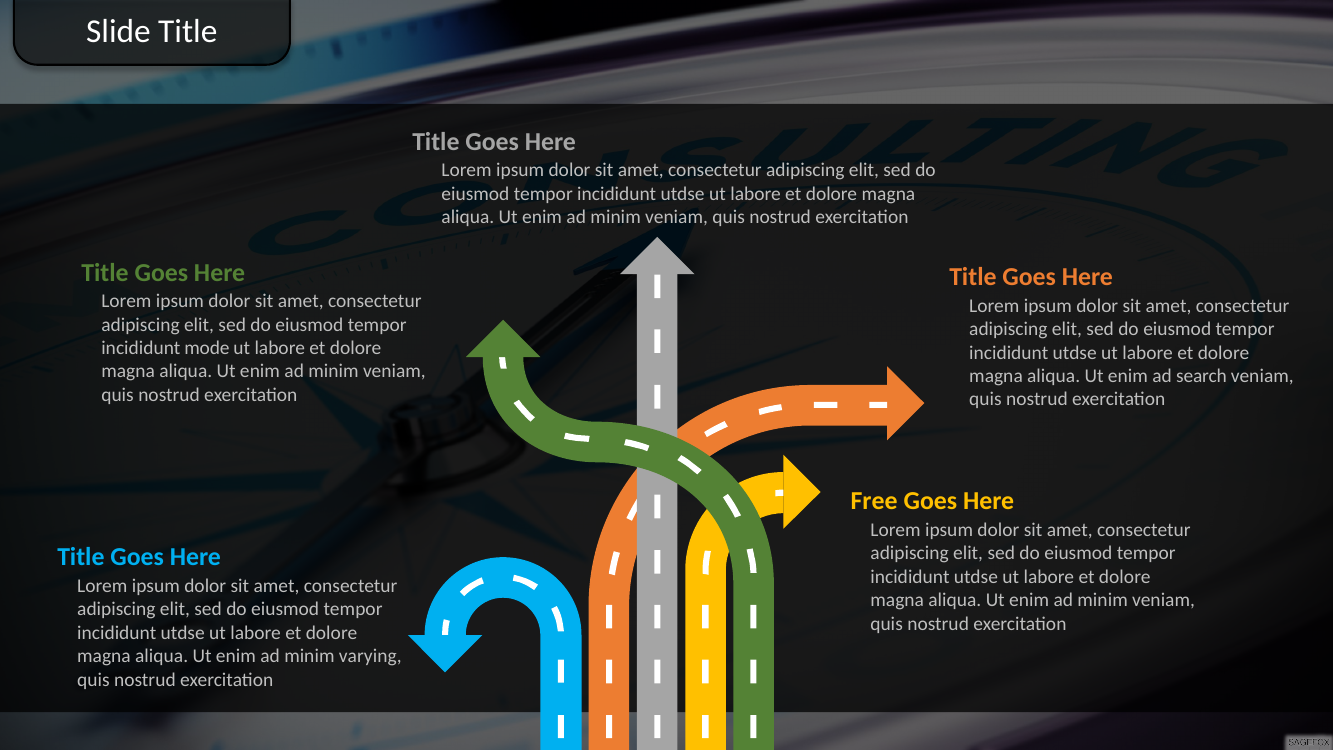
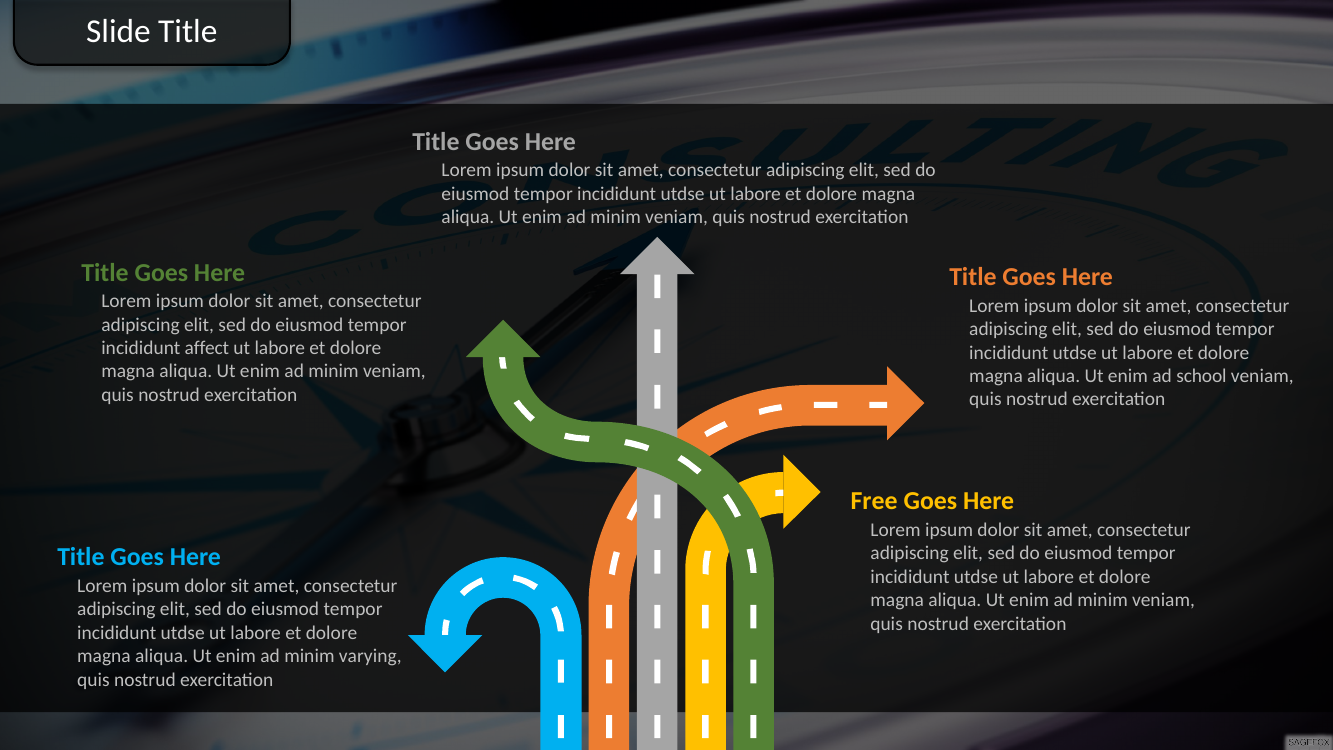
mode: mode -> affect
search: search -> school
